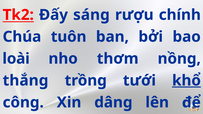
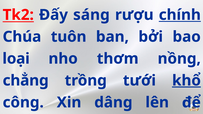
chính underline: none -> present
loài: loài -> loại
thắng: thắng -> chẳng
